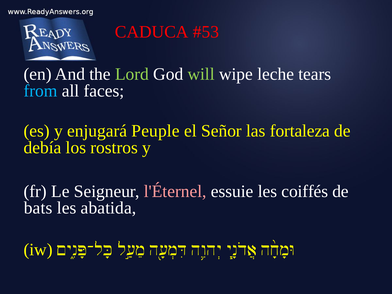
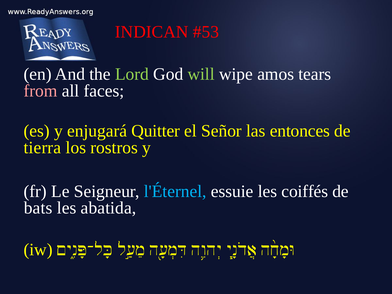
CADUCA: CADUCA -> INDICAN
leche: leche -> amos
from colour: light blue -> pink
Peuple: Peuple -> Quitter
fortaleza: fortaleza -> entonces
debía: debía -> tierra
l'Éternel colour: pink -> light blue
